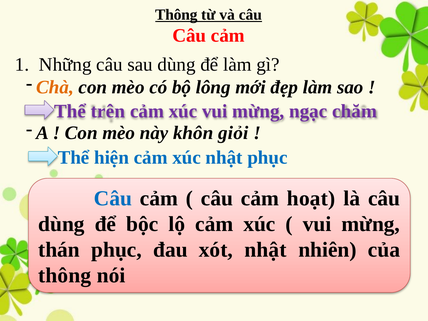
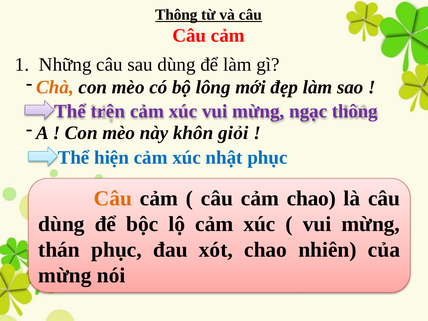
ngạc chăm: chăm -> thông
Câu at (113, 198) colour: blue -> orange
cảm hoạt: hoạt -> chao
xót nhật: nhật -> chao
thông at (65, 275): thông -> mừng
